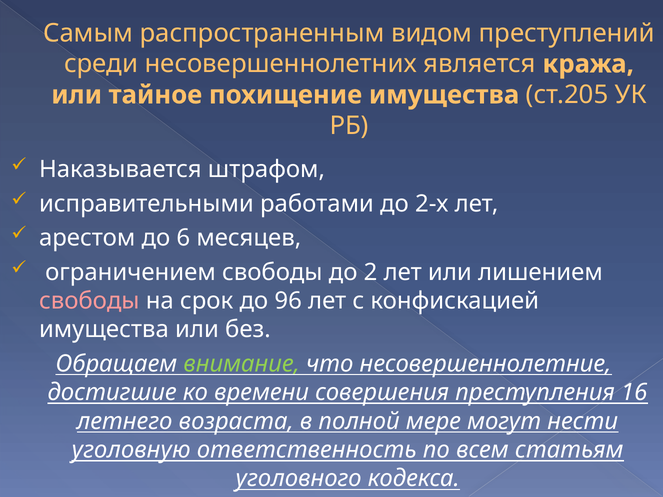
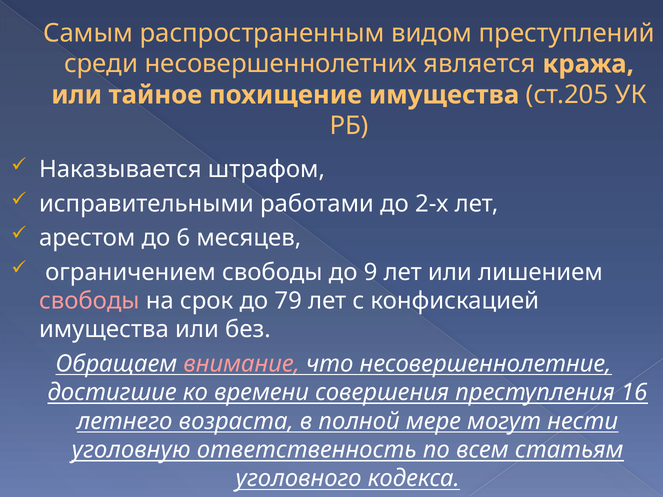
2: 2 -> 9
96: 96 -> 79
внимание colour: light green -> pink
